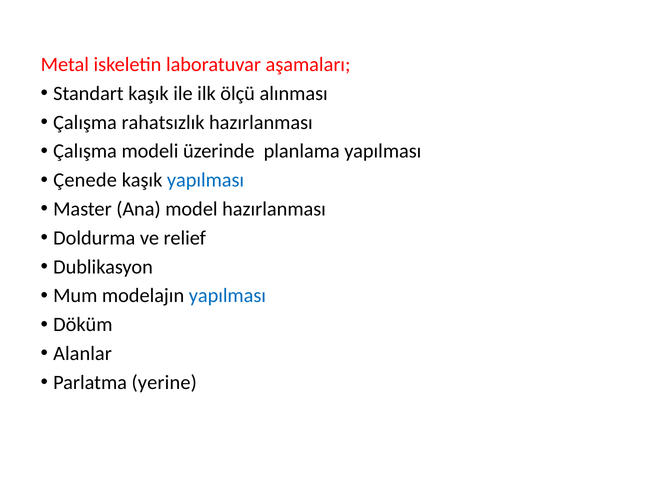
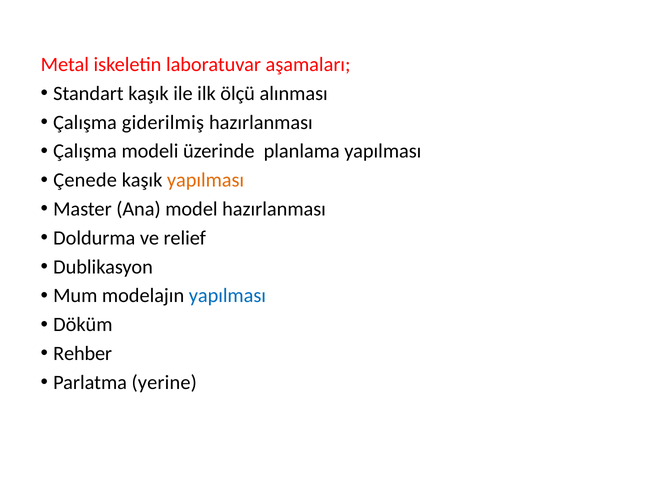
rahatsızlık: rahatsızlık -> giderilmiş
yapılması at (206, 180) colour: blue -> orange
Alanlar: Alanlar -> Rehber
